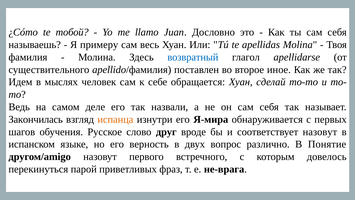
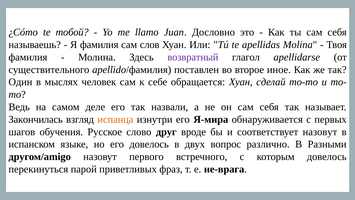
Я примеру: примеру -> фамилия
весь: весь -> слов
возвратный colour: blue -> purple
Идем: Идем -> Один
его верность: верность -> довелось
Понятие: Понятие -> Разными
